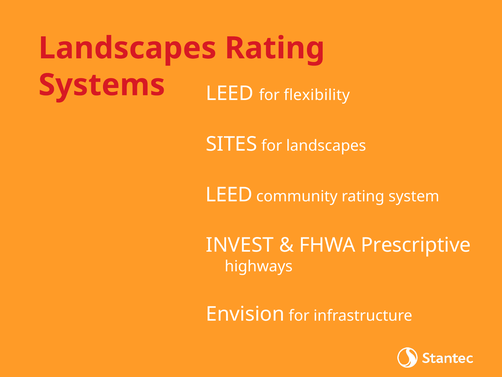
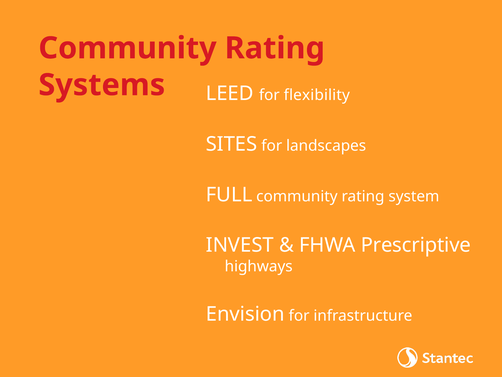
Landscapes at (127, 48): Landscapes -> Community
LEED at (229, 194): LEED -> FULL
